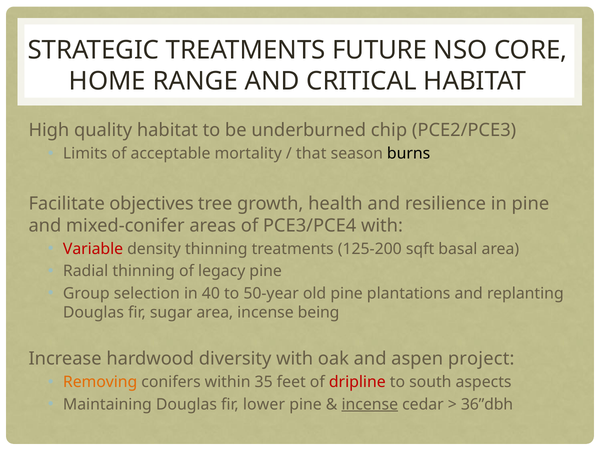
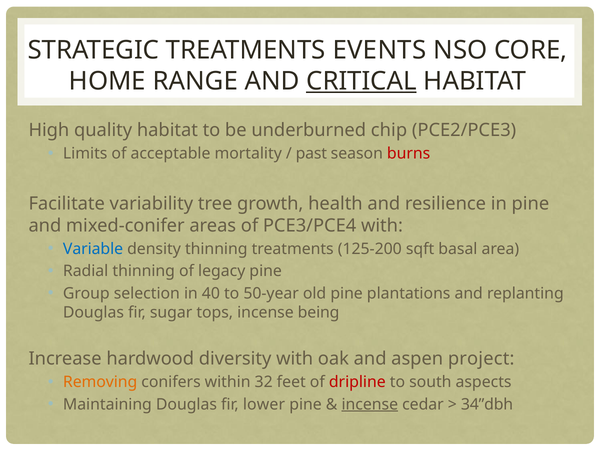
FUTURE: FUTURE -> EVENTS
CRITICAL underline: none -> present
that: that -> past
burns colour: black -> red
objectives: objectives -> variability
Variable colour: red -> blue
sugar area: area -> tops
35: 35 -> 32
36”dbh: 36”dbh -> 34”dbh
